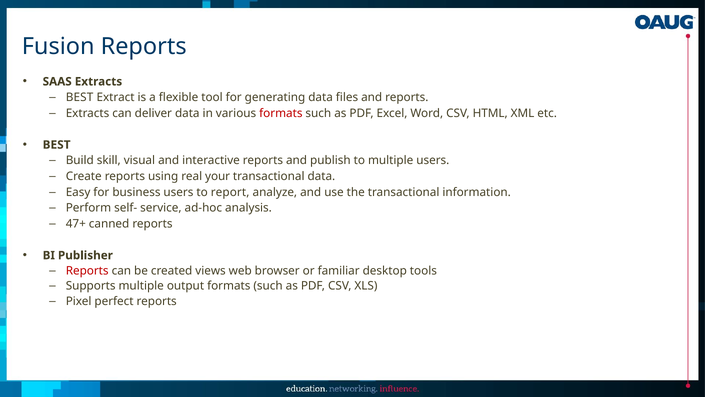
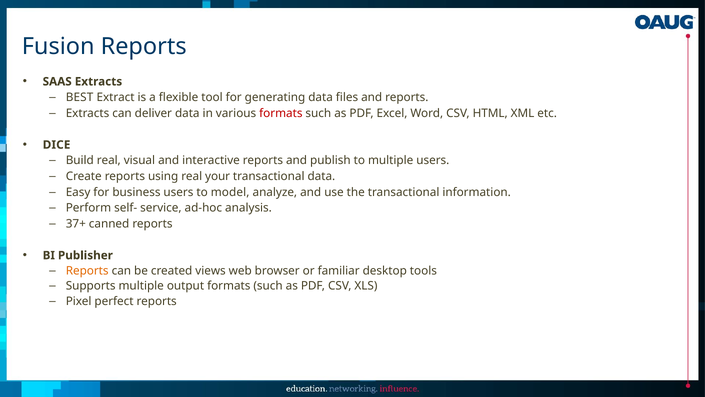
BEST at (57, 145): BEST -> DICE
Build skill: skill -> real
report: report -> model
47+: 47+ -> 37+
Reports at (87, 270) colour: red -> orange
